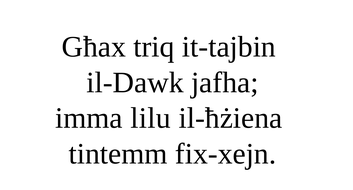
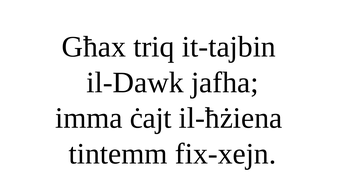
lilu: lilu -> ċajt
